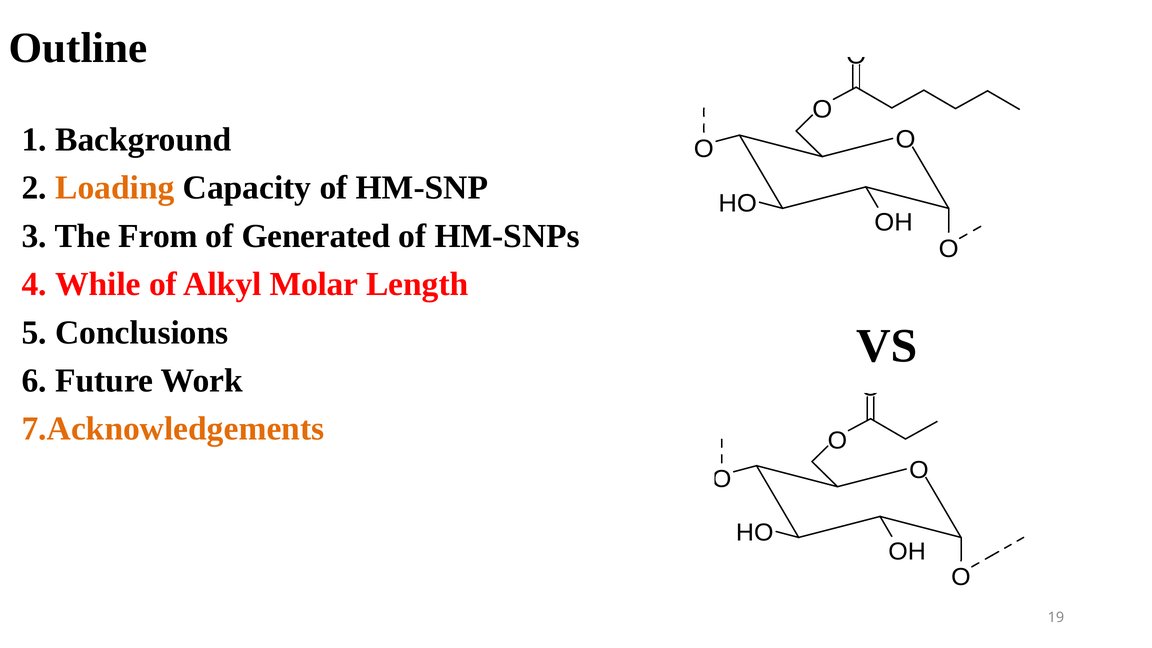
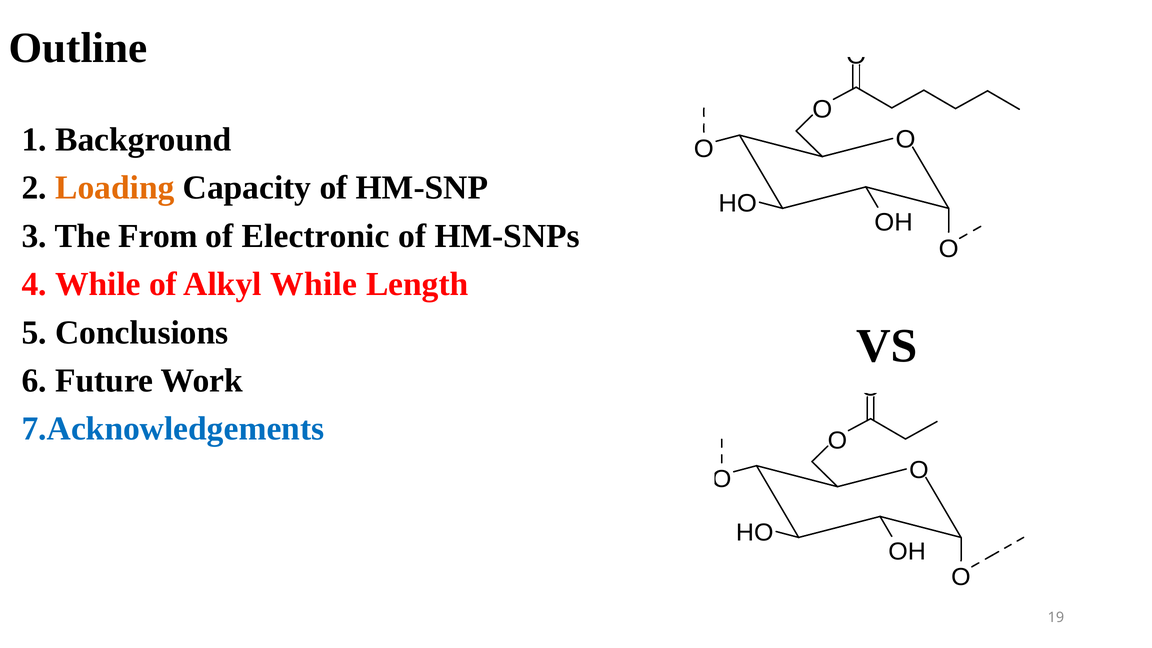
Generated: Generated -> Electronic
Alkyl Molar: Molar -> While
7.Acknowledgements colour: orange -> blue
